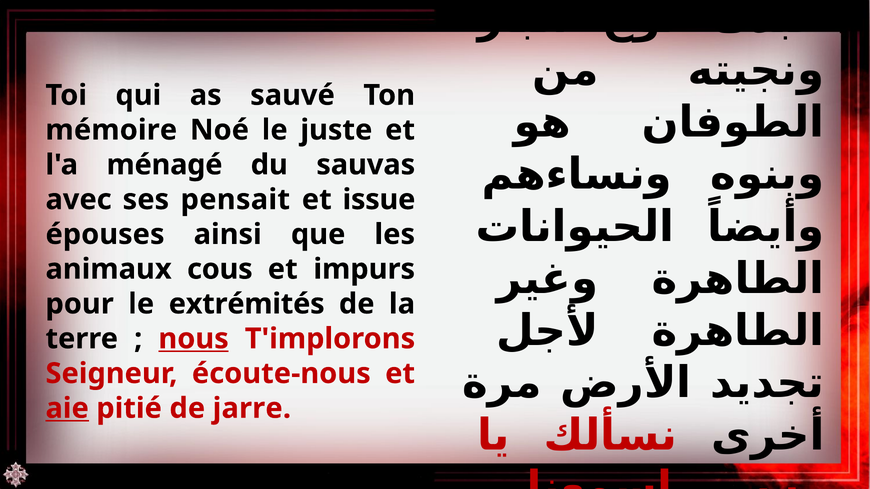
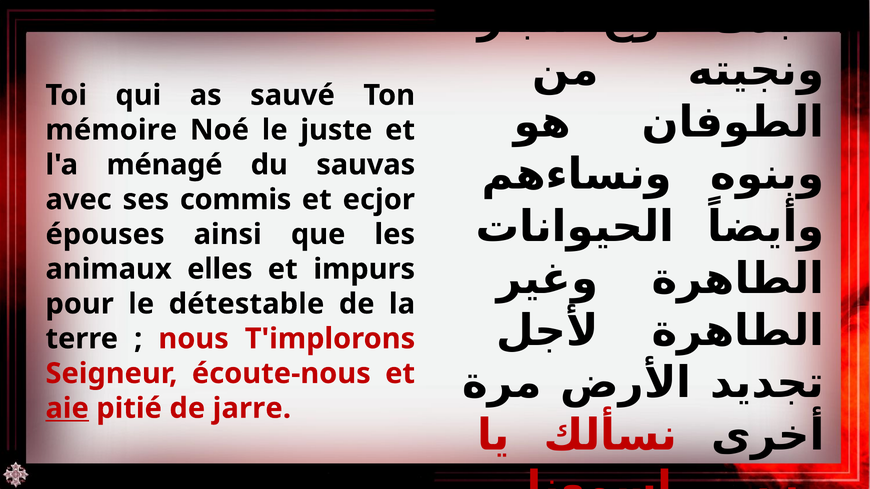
pensait: pensait -> commis
issue: issue -> ecjor
cous: cous -> elles
extrémités: extrémités -> détestable
nous underline: present -> none
